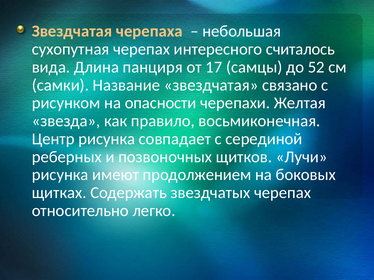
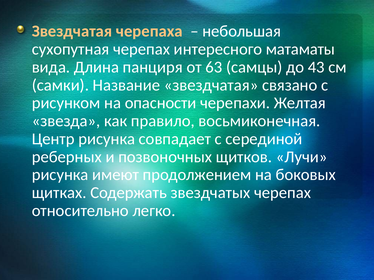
считалось: считалось -> матаматы
17: 17 -> 63
52: 52 -> 43
